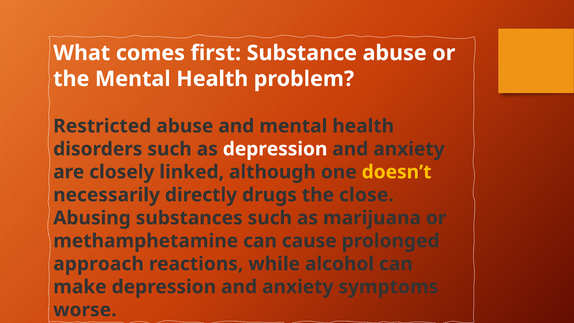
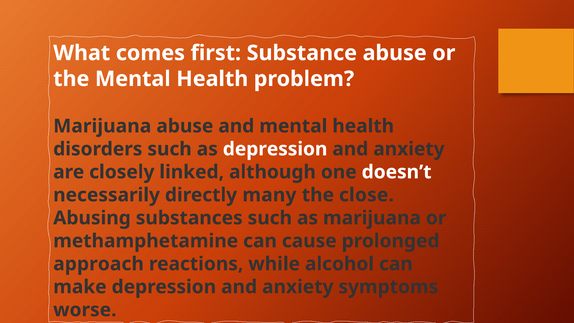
Restricted at (102, 126): Restricted -> Marijuana
doesn’t colour: yellow -> white
drugs: drugs -> many
